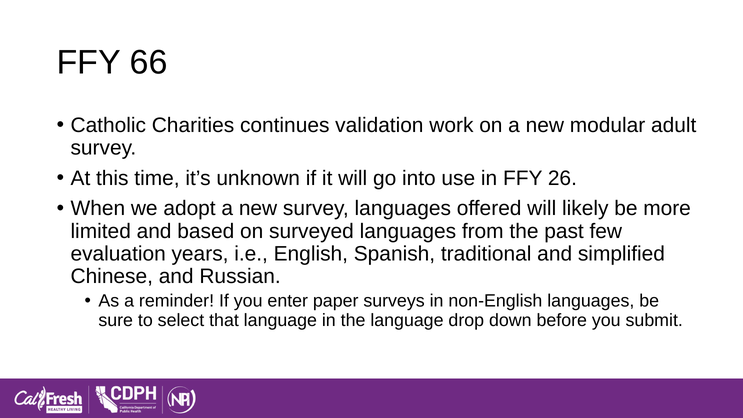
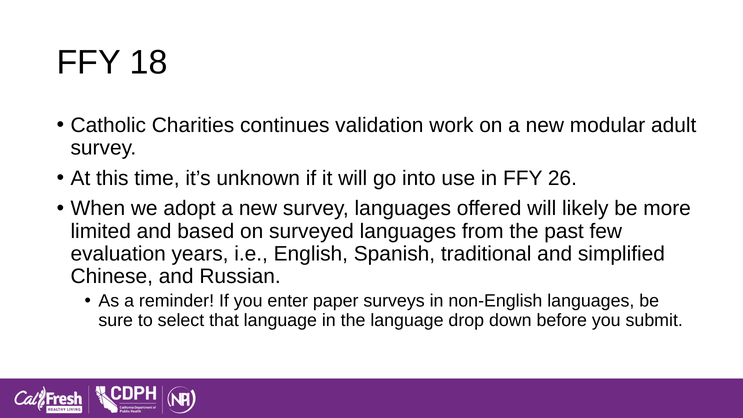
66: 66 -> 18
